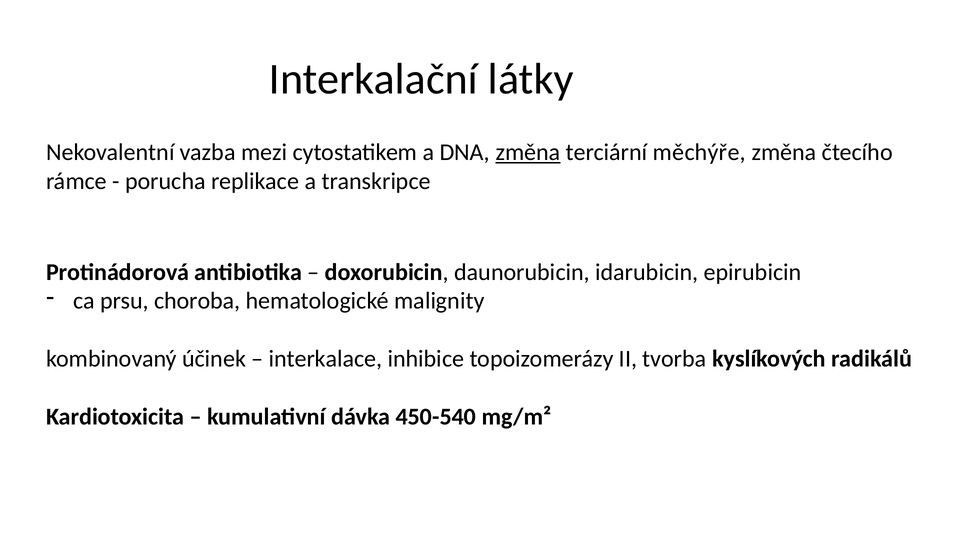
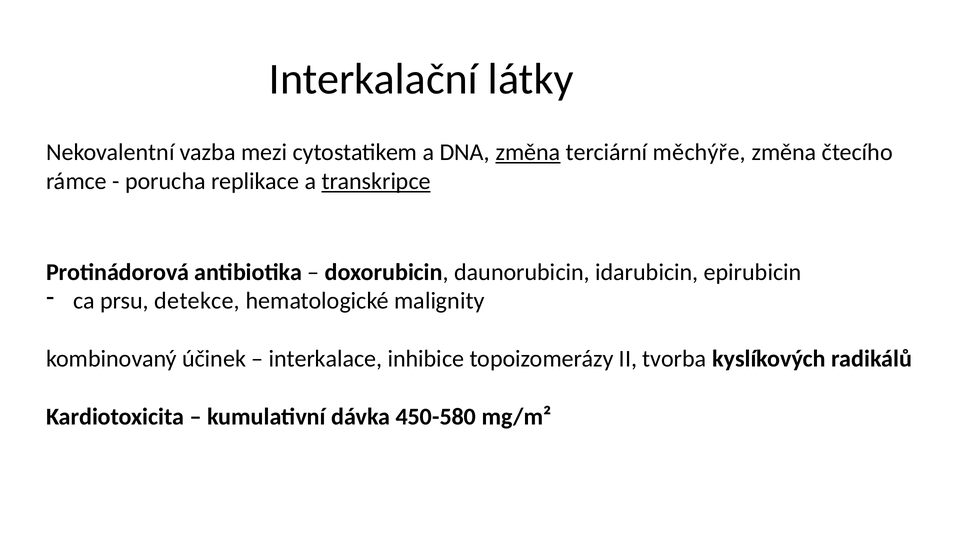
transkripce underline: none -> present
choroba: choroba -> detekce
450-540: 450-540 -> 450-580
